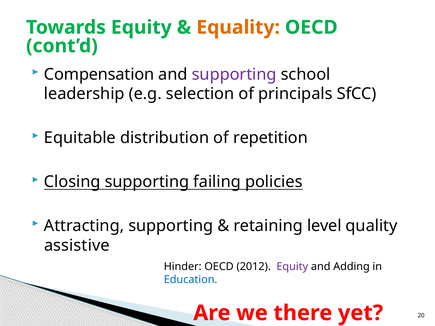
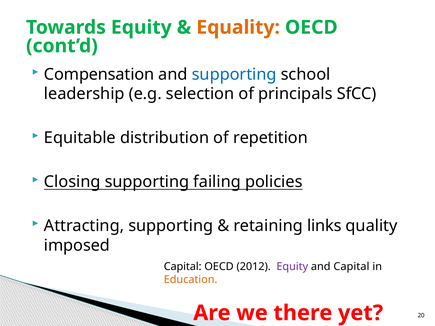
supporting at (234, 74) colour: purple -> blue
level: level -> links
assistive: assistive -> imposed
Hinder at (183, 267): Hinder -> Capital
and Adding: Adding -> Capital
Education colour: blue -> orange
